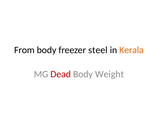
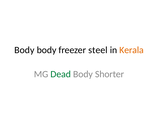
From at (24, 50): From -> Body
Dead colour: red -> green
Weight: Weight -> Shorter
